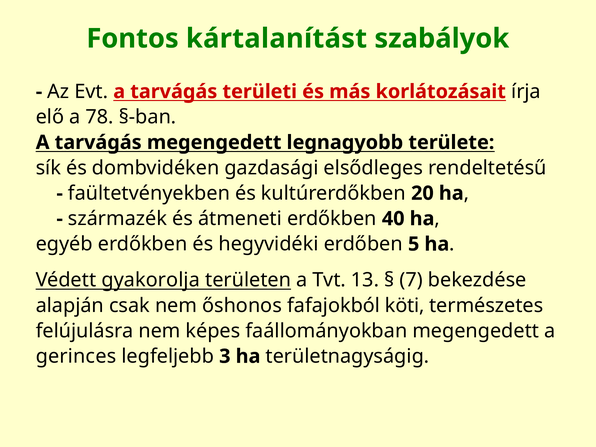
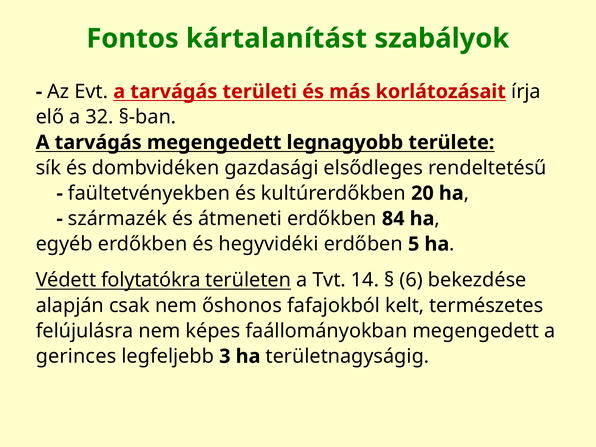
78: 78 -> 32
40: 40 -> 84
gyakorolja: gyakorolja -> folytatókra
13: 13 -> 14
7: 7 -> 6
köti: köti -> kelt
